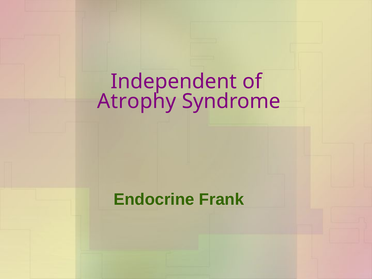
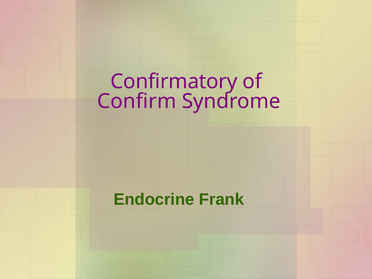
Independent: Independent -> Confirmatory
Atrophy: Atrophy -> Confirm
